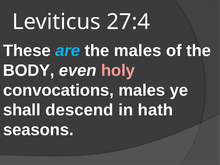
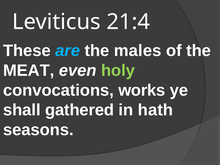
27:4: 27:4 -> 21:4
BODY: BODY -> MEAT
holy colour: pink -> light green
convocations males: males -> works
descend: descend -> gathered
